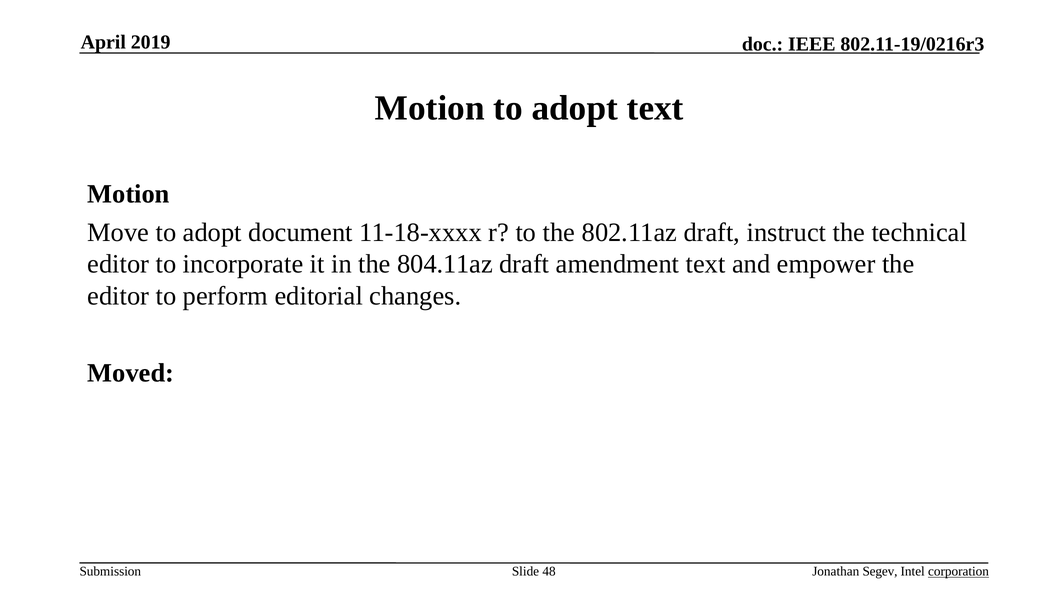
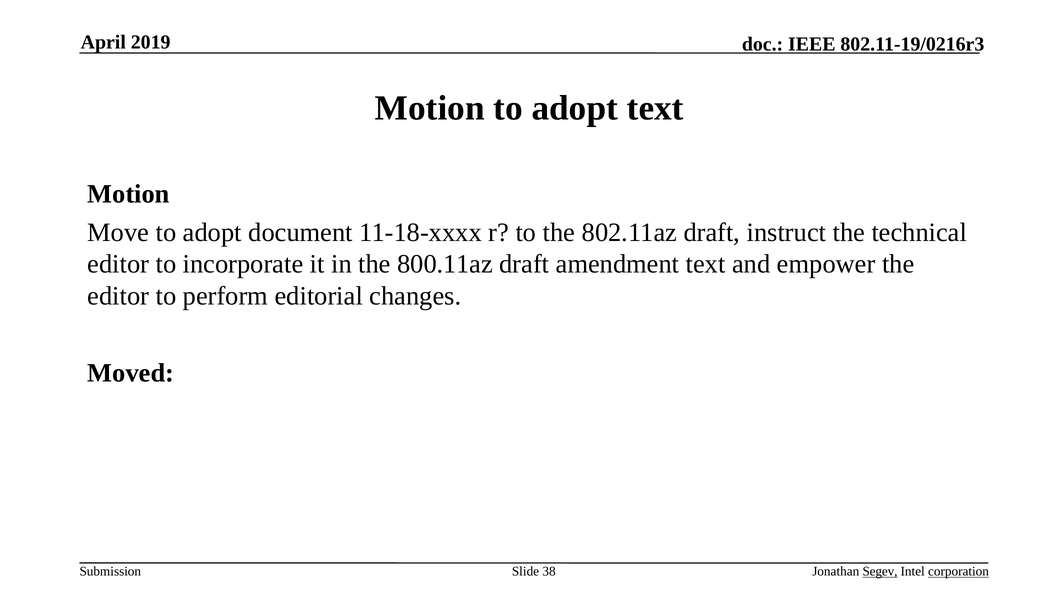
804.11az: 804.11az -> 800.11az
48: 48 -> 38
Segev underline: none -> present
